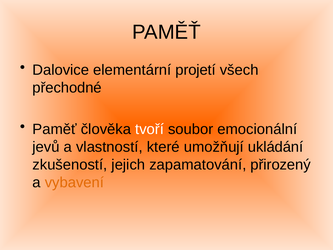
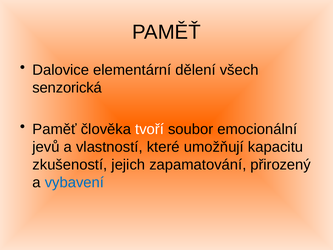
projetí: projetí -> dělení
přechodné: přechodné -> senzorická
ukládání: ukládání -> kapacitu
vybavení colour: orange -> blue
